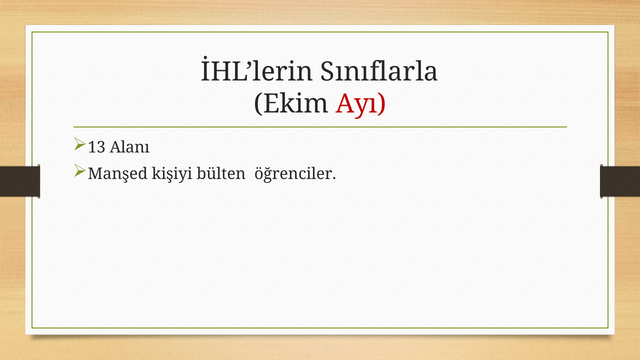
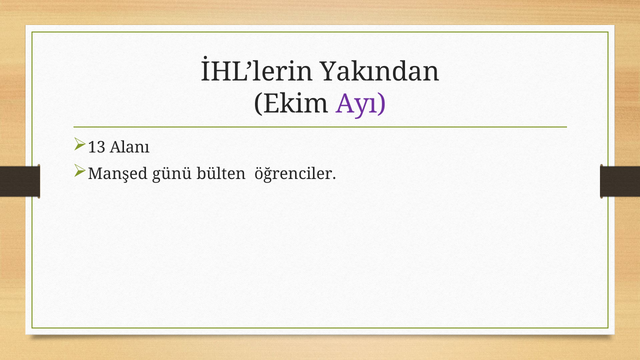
Sınıflarla: Sınıflarla -> Yakından
Ayı colour: red -> purple
kişiyi: kişiyi -> günü
